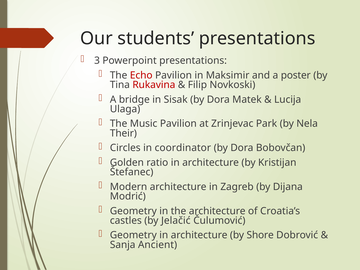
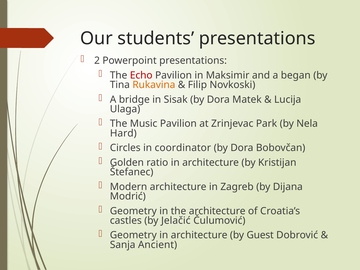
3: 3 -> 2
poster: poster -> began
Rukavina colour: red -> orange
Their: Their -> Hard
Shore: Shore -> Guest
